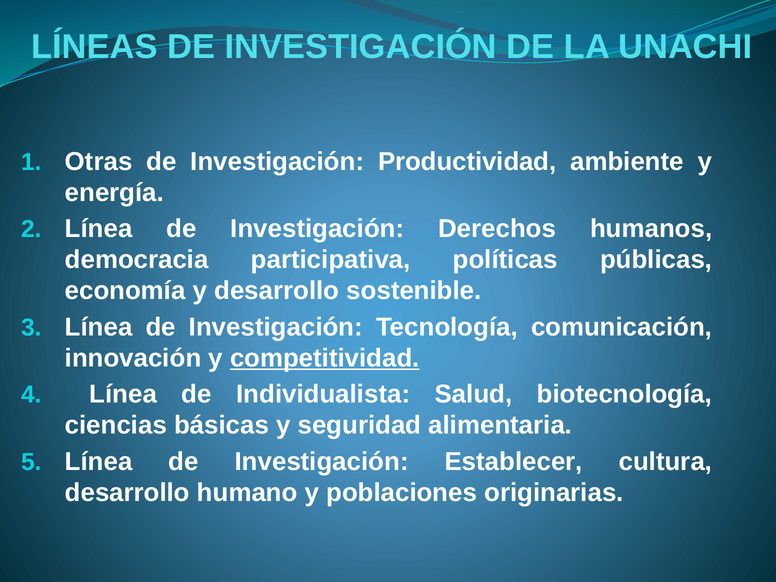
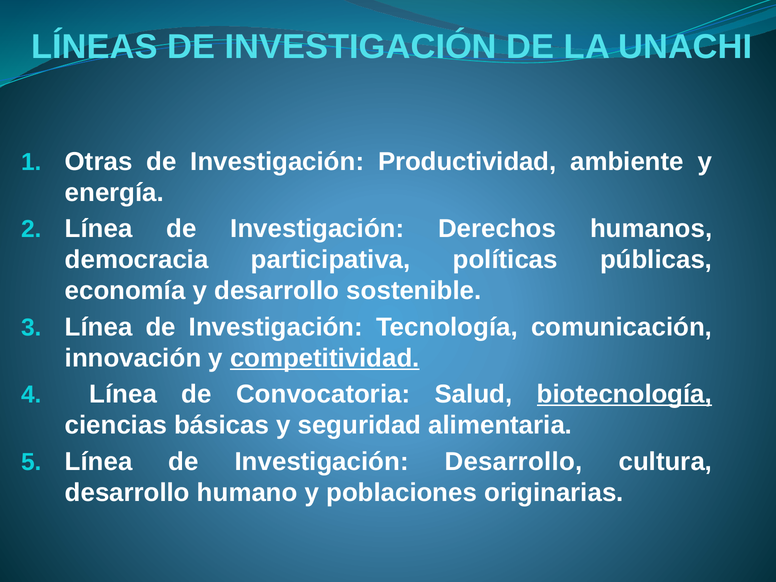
Individualista: Individualista -> Convocatoria
biotecnología underline: none -> present
Investigación Establecer: Establecer -> Desarrollo
